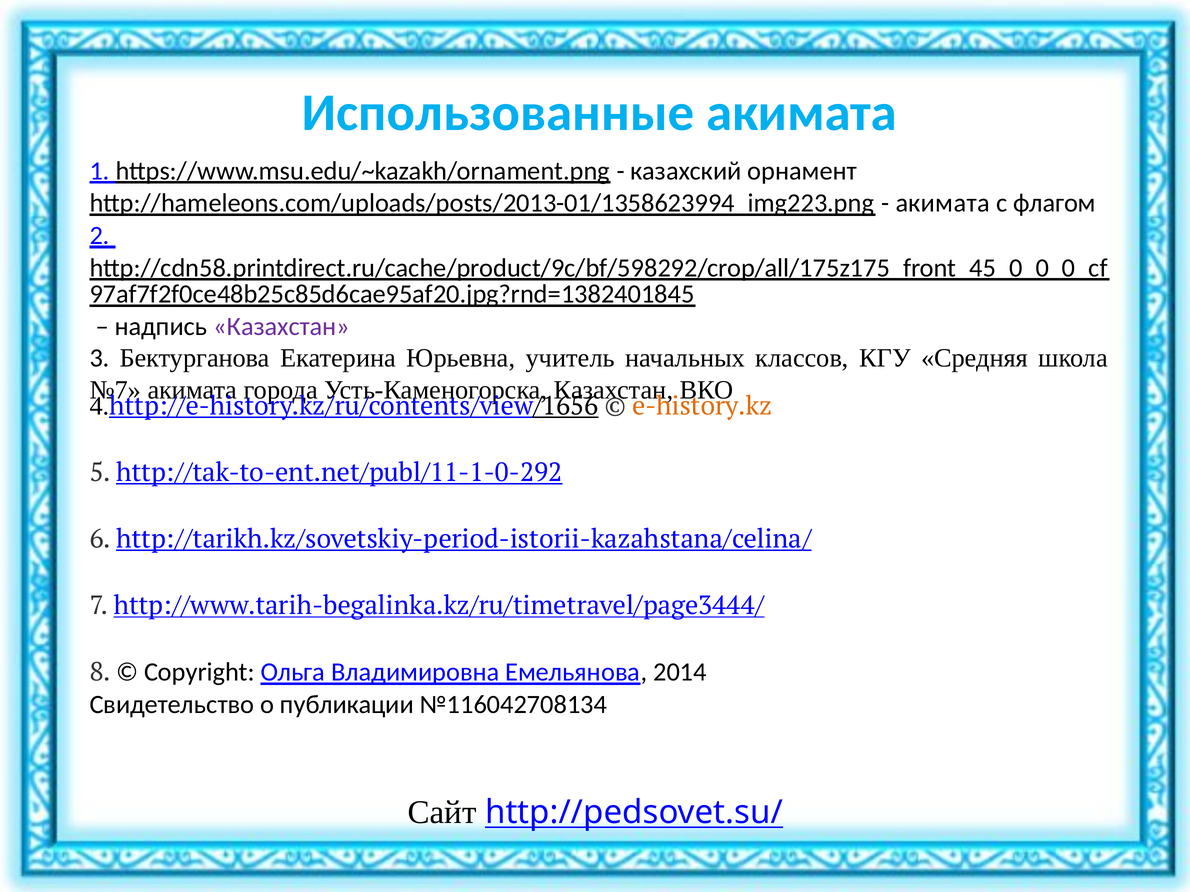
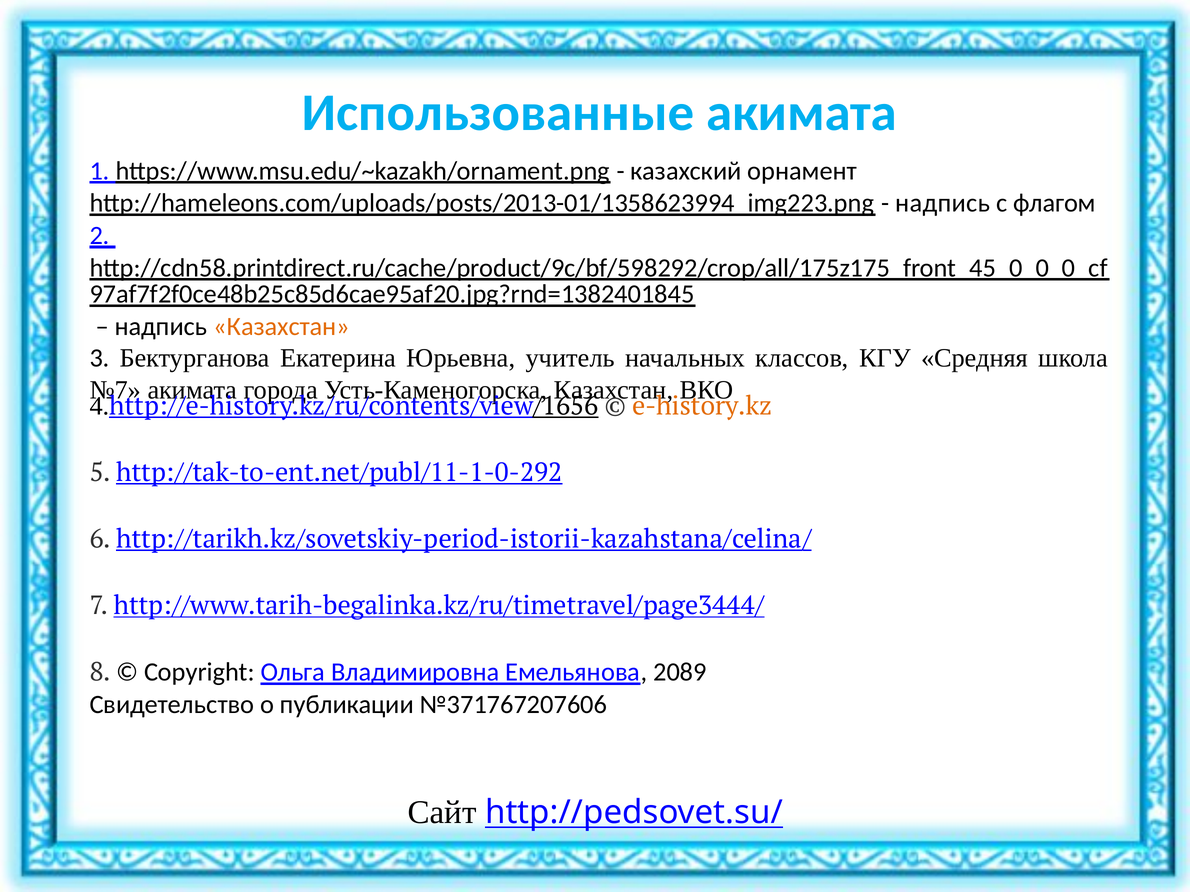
акимата at (943, 203): акимата -> надпись
Казахстан at (282, 327) colour: purple -> orange
2014: 2014 -> 2089
№116042708134: №116042708134 -> №371767207606
